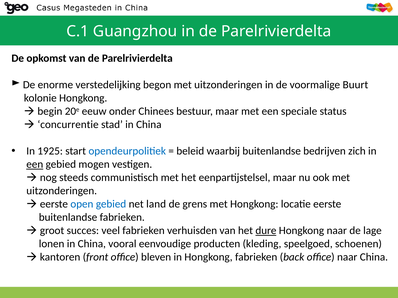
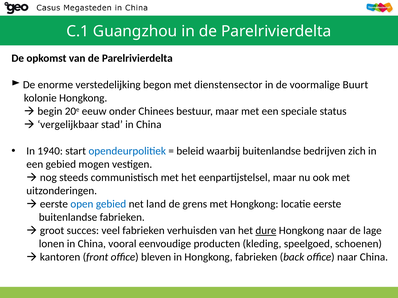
begon met uitzonderingen: uitzonderingen -> dienstensector
concurrentie: concurrentie -> vergelijkbaar
1925: 1925 -> 1940
een at (35, 165) underline: present -> none
